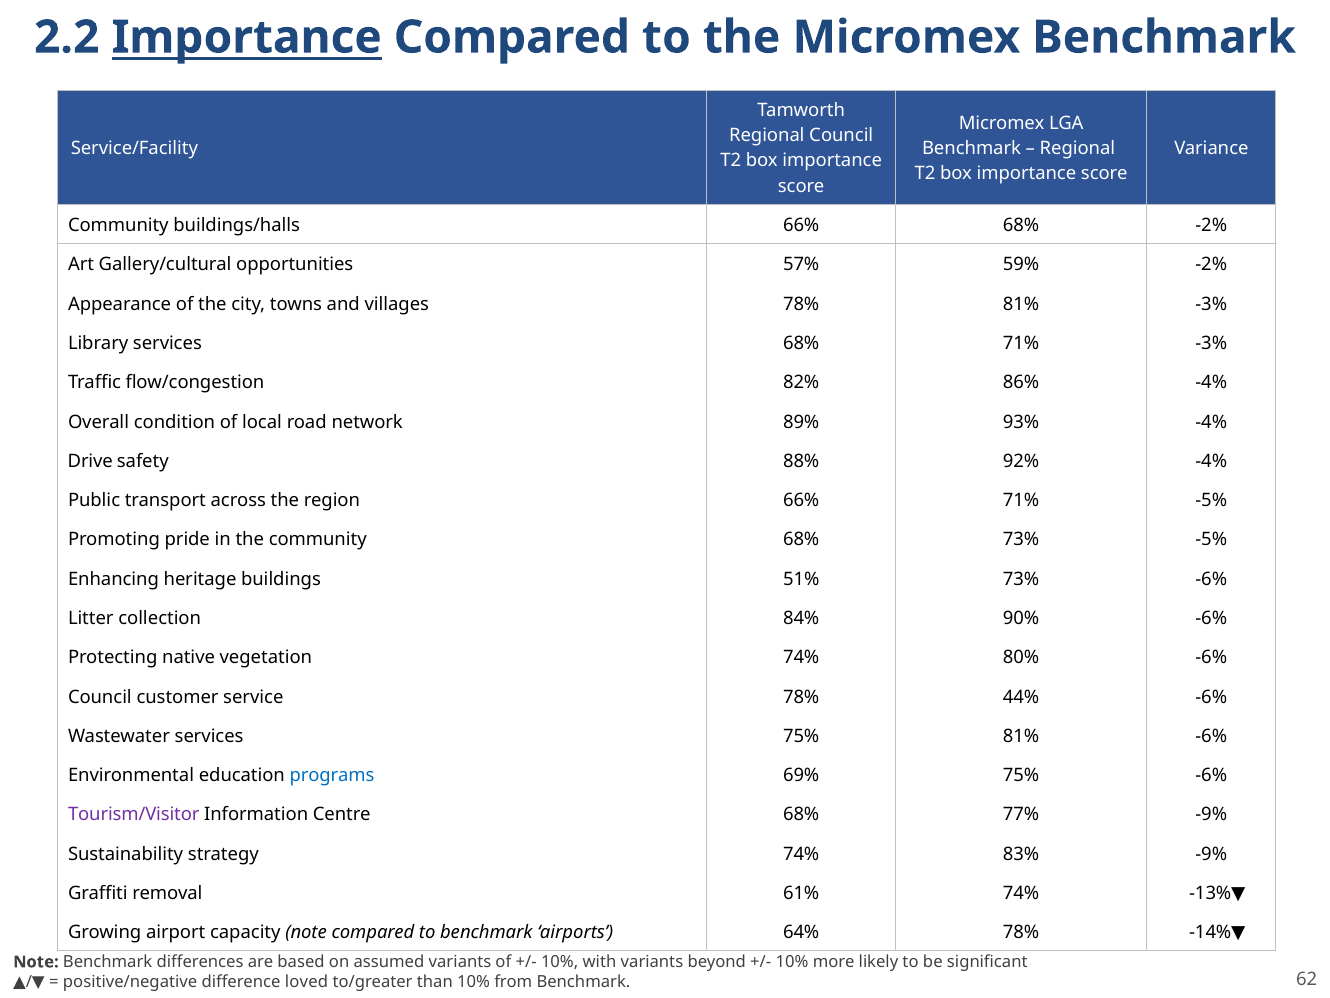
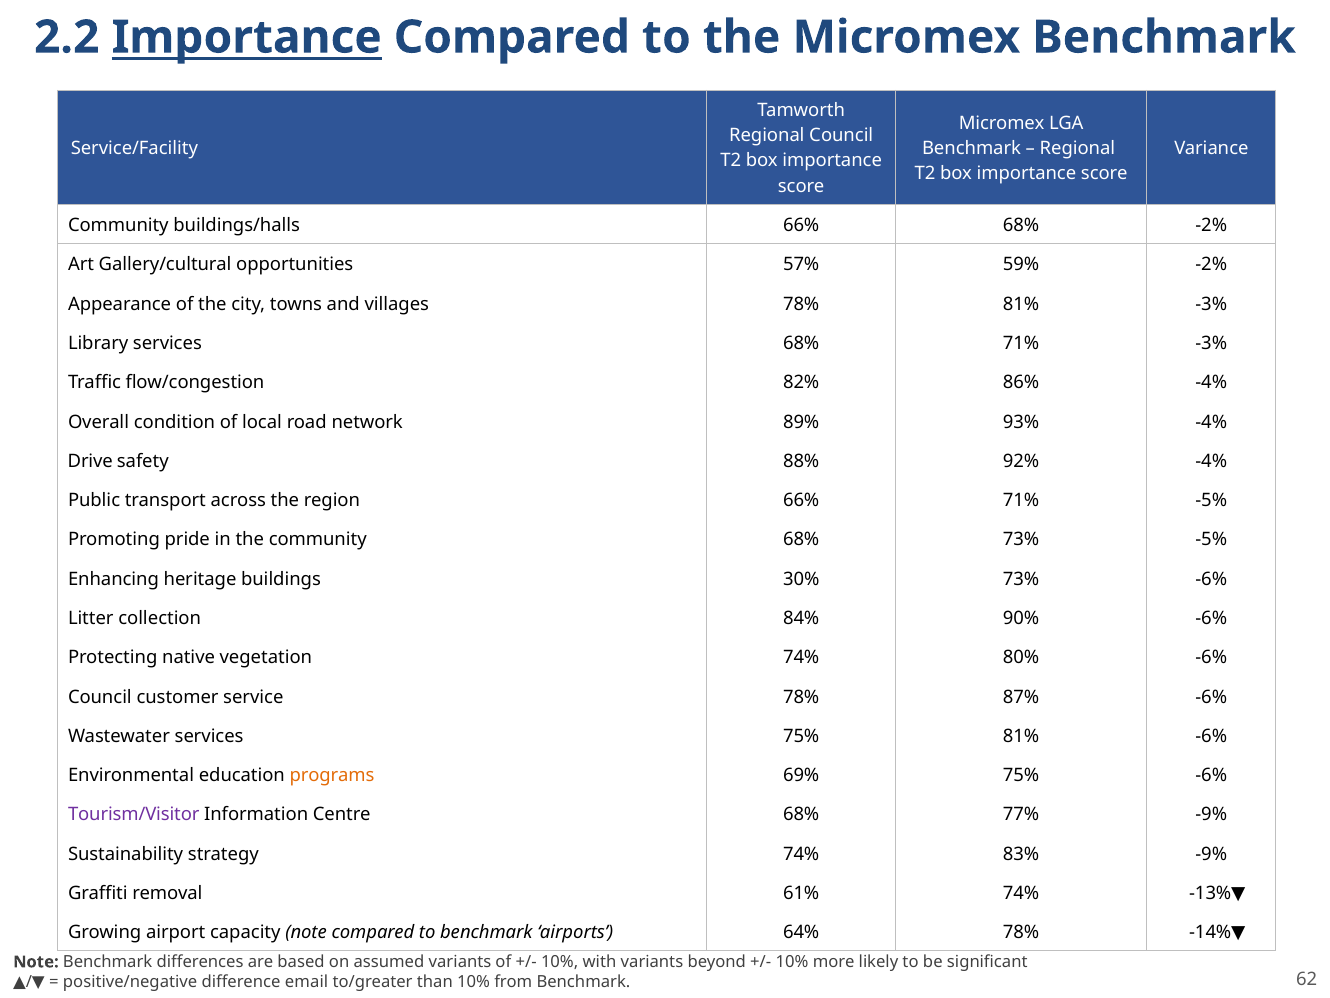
51%: 51% -> 30%
44%: 44% -> 87%
programs colour: blue -> orange
loved: loved -> email
